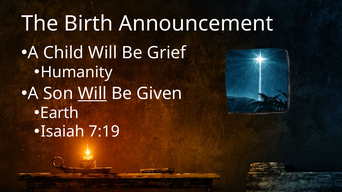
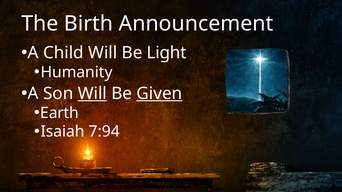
Grief: Grief -> Light
Given underline: none -> present
7:19: 7:19 -> 7:94
